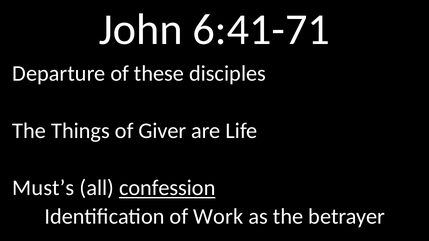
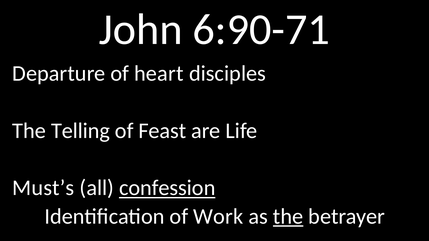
6:41-71: 6:41-71 -> 6:90-71
these: these -> heart
Things: Things -> Telling
Giver: Giver -> Feast
the at (288, 217) underline: none -> present
